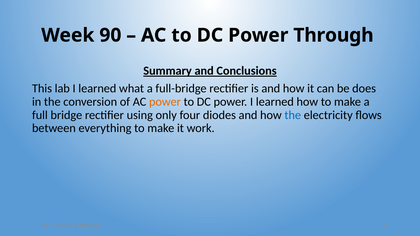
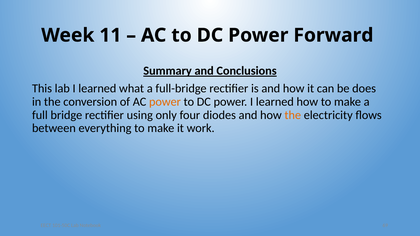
90: 90 -> 11
Through: Through -> Forward
the at (293, 115) colour: blue -> orange
